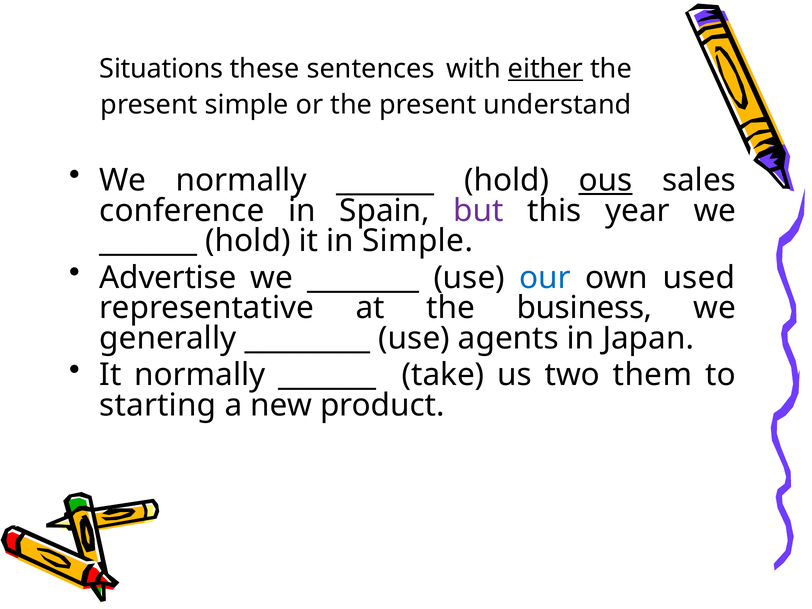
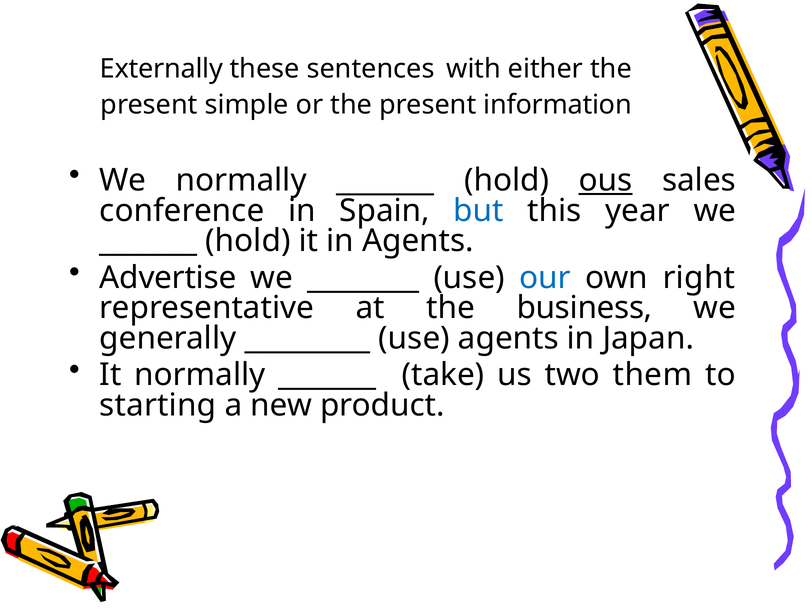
Situations: Situations -> Externally
either underline: present -> none
understand: understand -> information
but colour: purple -> blue
in Simple: Simple -> Agents
used: used -> right
